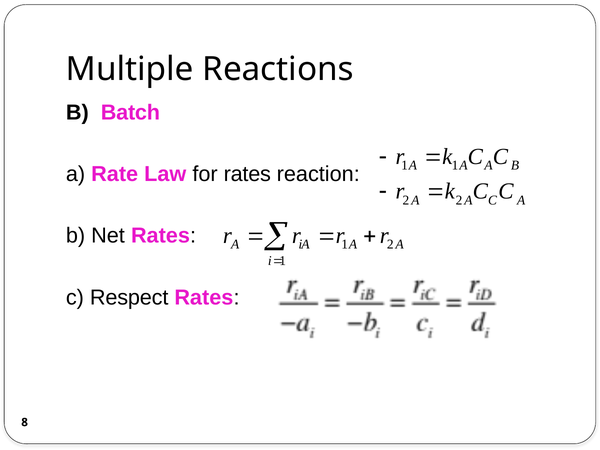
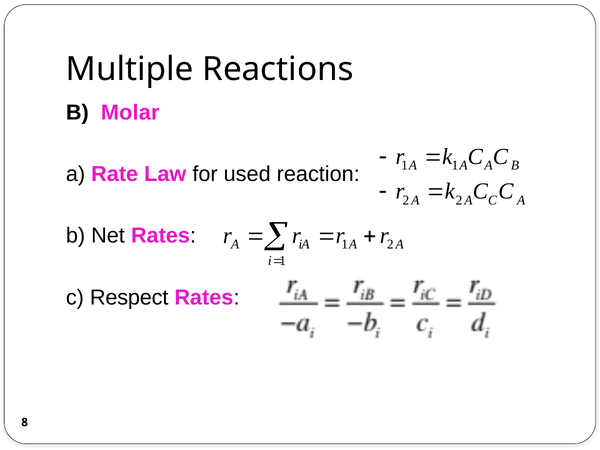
Batch: Batch -> Molar
for rates: rates -> used
